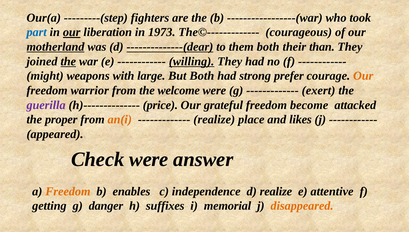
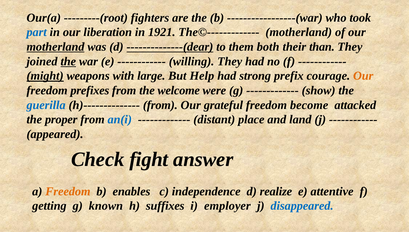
---------(step: ---------(step -> ---------(root
our at (72, 32) underline: present -> none
1973: 1973 -> 1921
The©------------- courageous: courageous -> motherland
willing underline: present -> none
might underline: none -> present
But Both: Both -> Help
prefer: prefer -> prefix
warrior: warrior -> prefixes
exert: exert -> show
guerilla colour: purple -> blue
h)-------------- price: price -> from
an(i colour: orange -> blue
realize at (214, 120): realize -> distant
likes: likes -> land
Check were: were -> fight
danger: danger -> known
memorial: memorial -> employer
disappeared colour: orange -> blue
